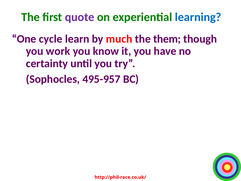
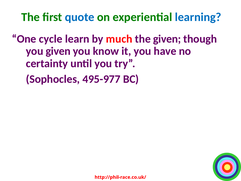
quote colour: purple -> blue
the them: them -> given
you work: work -> given
495-957: 495-957 -> 495-977
